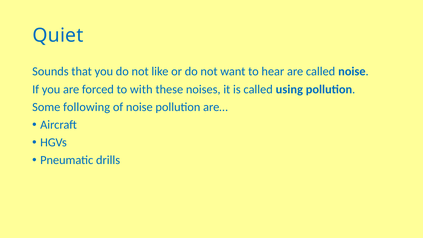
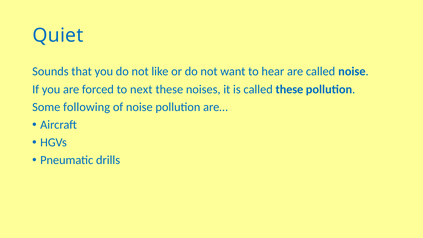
with: with -> next
called using: using -> these
